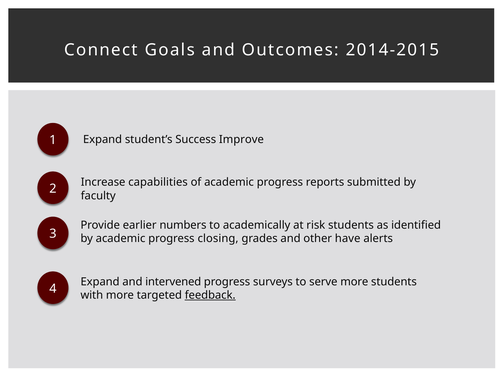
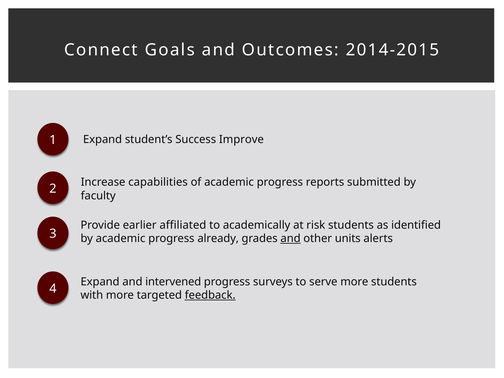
numbers: numbers -> affiliated
closing: closing -> already
and at (291, 238) underline: none -> present
have: have -> units
